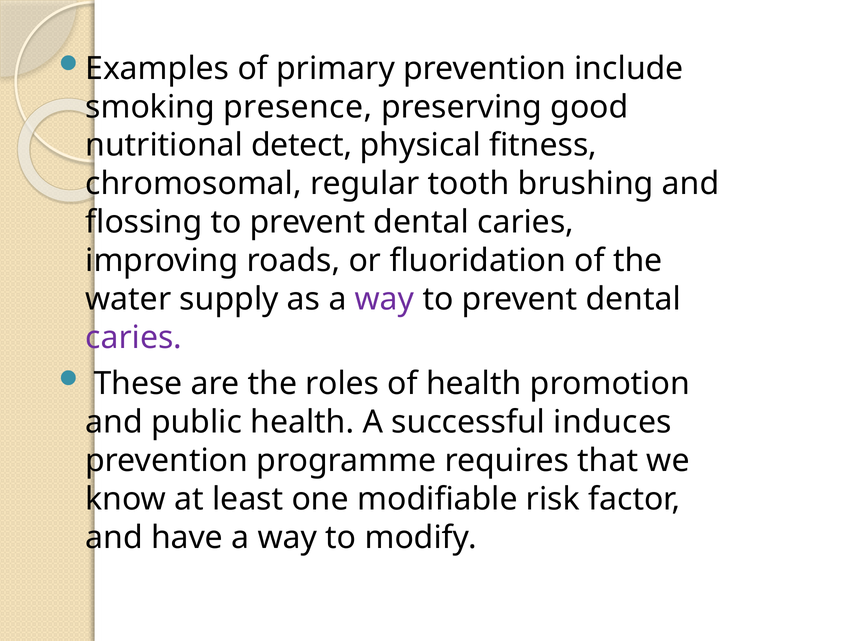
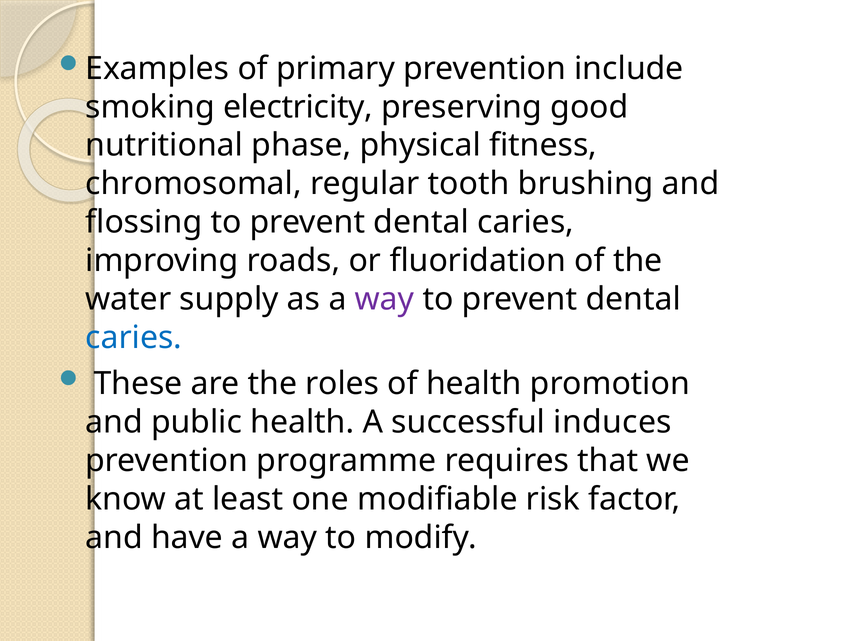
presence: presence -> electricity
detect: detect -> phase
caries at (134, 338) colour: purple -> blue
